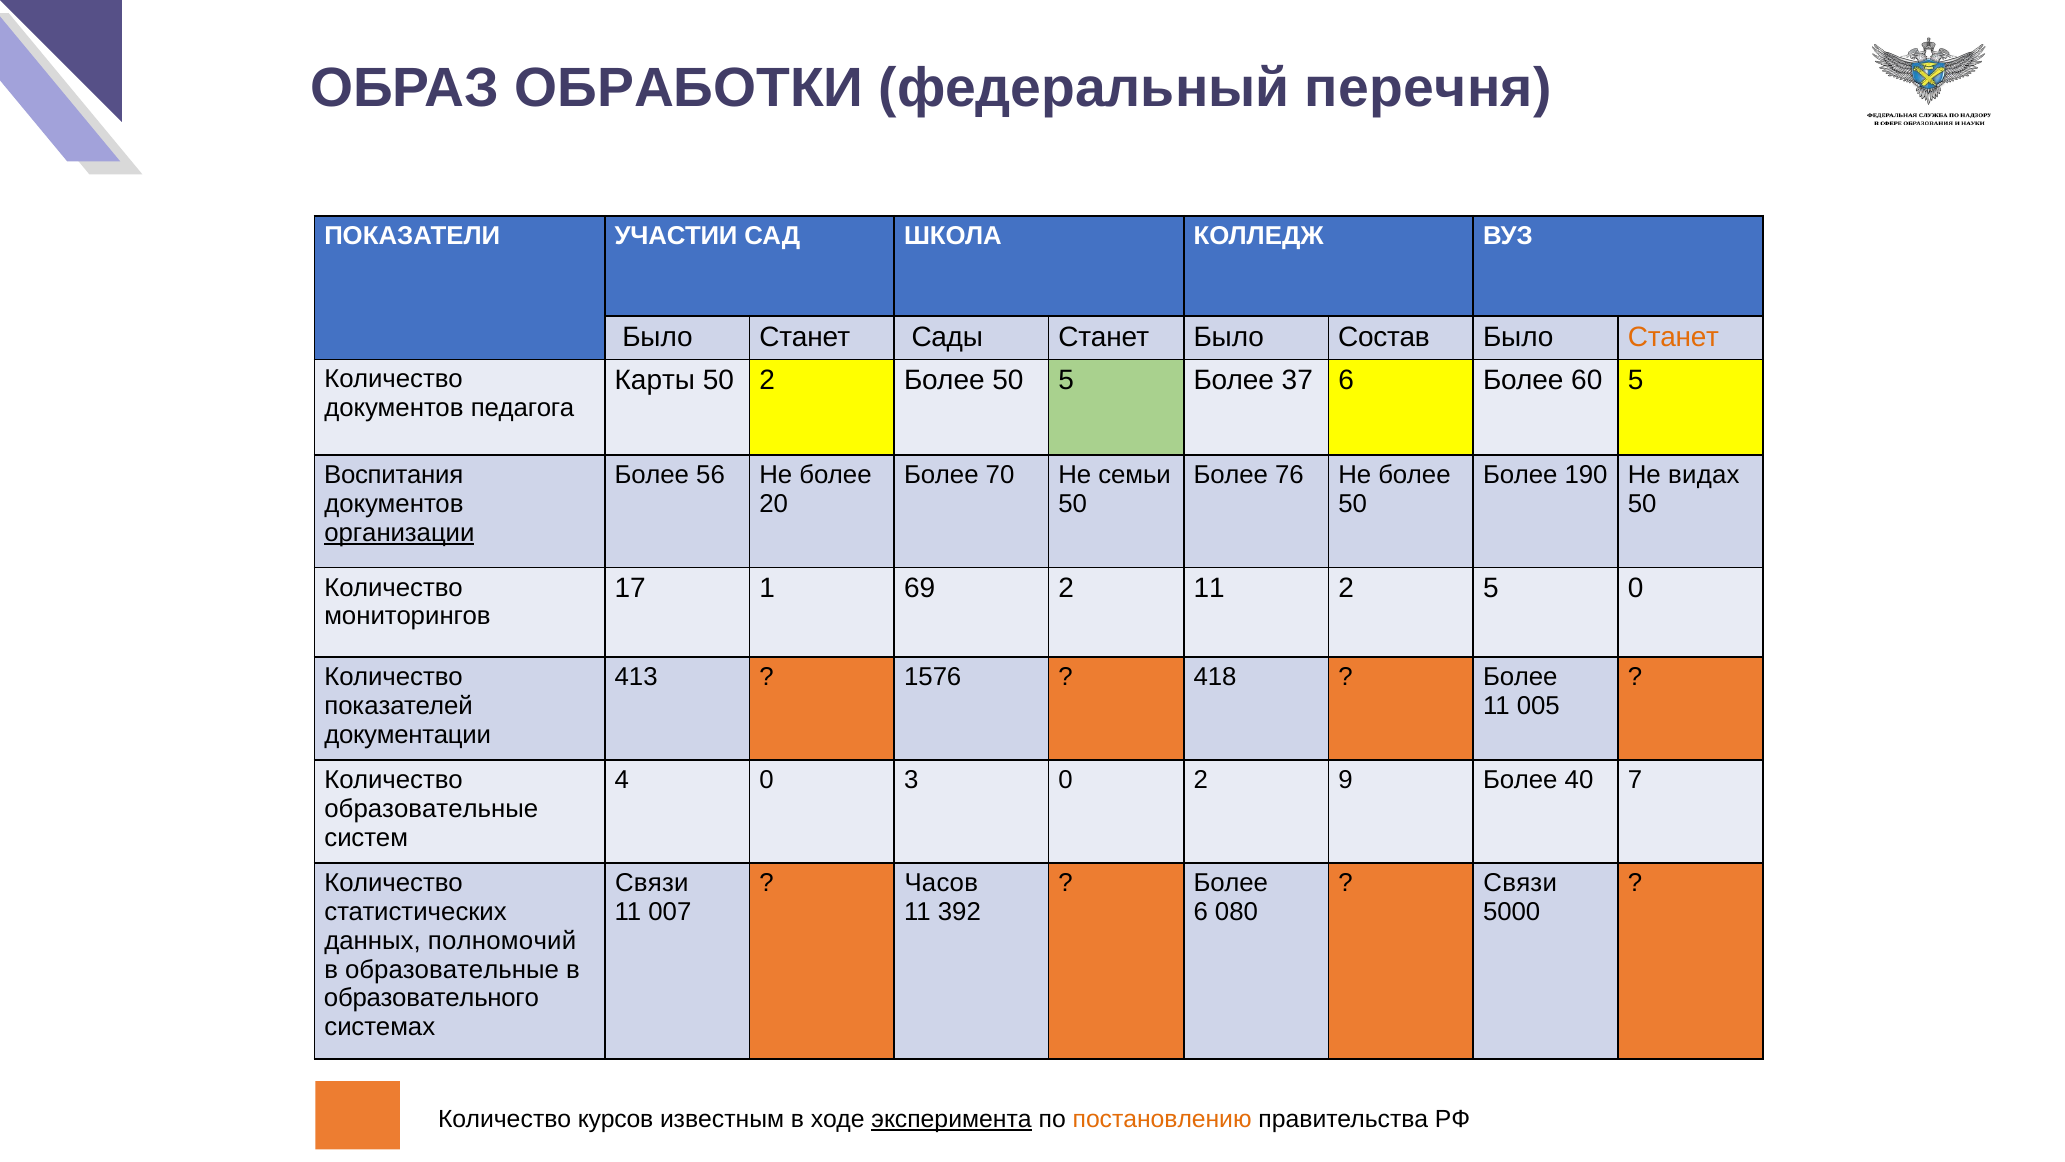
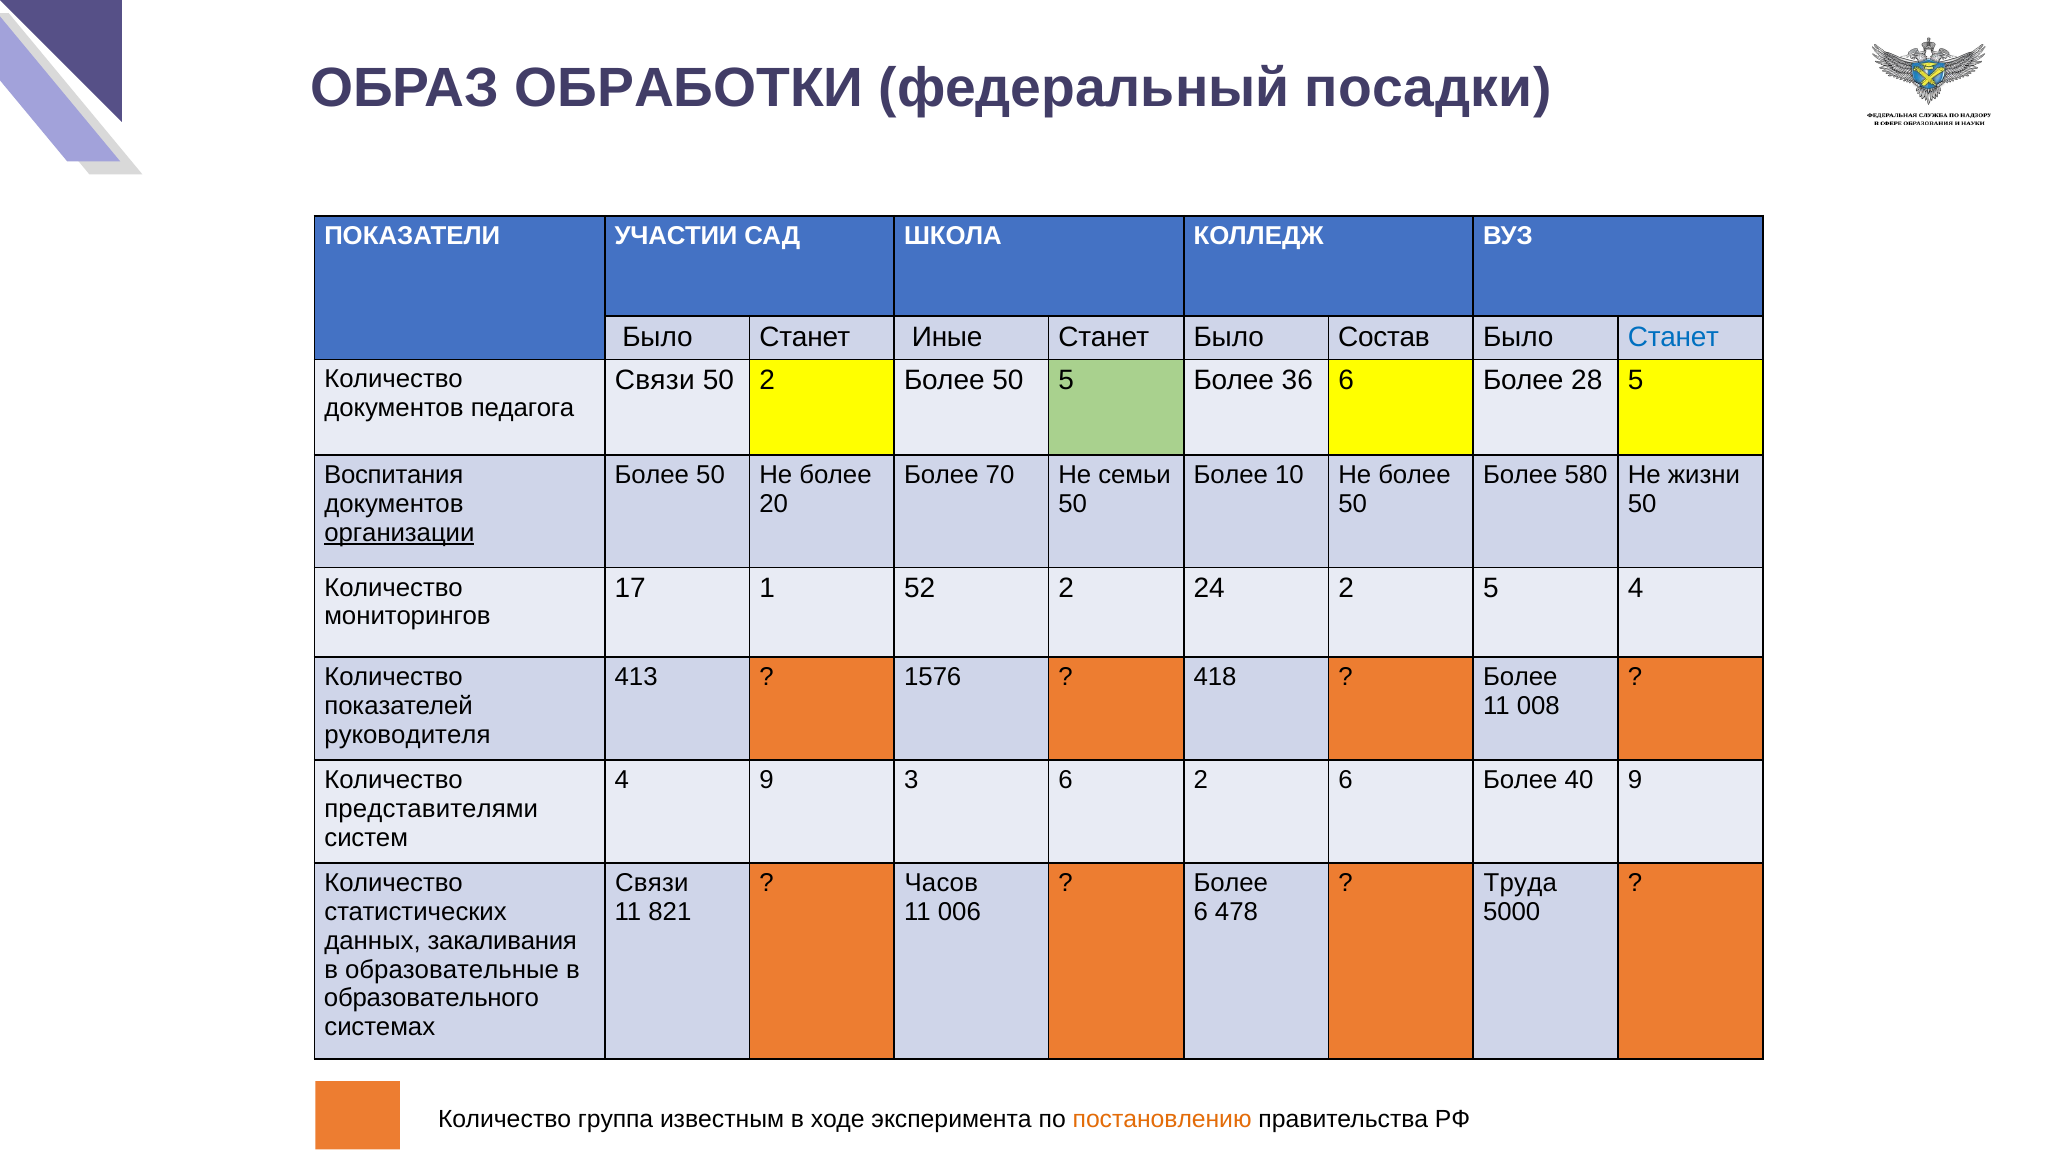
перечня: перечня -> посадки
Сады: Сады -> Иные
Станет at (1673, 337) colour: orange -> blue
Карты at (655, 380): Карты -> Связи
37: 37 -> 36
60: 60 -> 28
56 at (711, 475): 56 -> 50
76: 76 -> 10
190: 190 -> 580
видах: видах -> жизни
69: 69 -> 52
2 11: 11 -> 24
5 0: 0 -> 4
005: 005 -> 008
документации: документации -> руководителя
4 0: 0 -> 9
3 0: 0 -> 6
2 9: 9 -> 6
40 7: 7 -> 9
образовательные at (431, 808): образовательные -> представителями
Связи at (1520, 882): Связи -> Труда
007: 007 -> 821
392: 392 -> 006
080: 080 -> 478
полномочий: полномочий -> закаливания
курсов: курсов -> группа
эксперимента underline: present -> none
